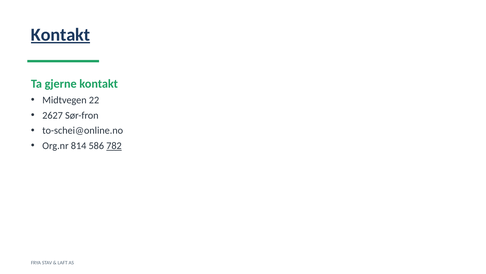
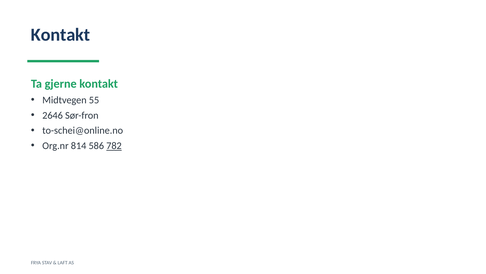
Kontakt at (61, 35) underline: present -> none
22: 22 -> 55
2627: 2627 -> 2646
